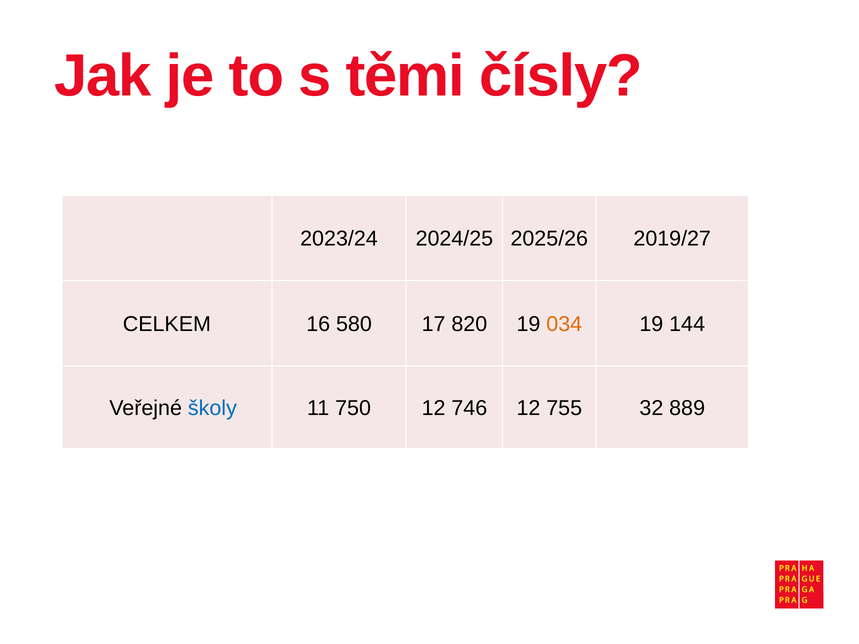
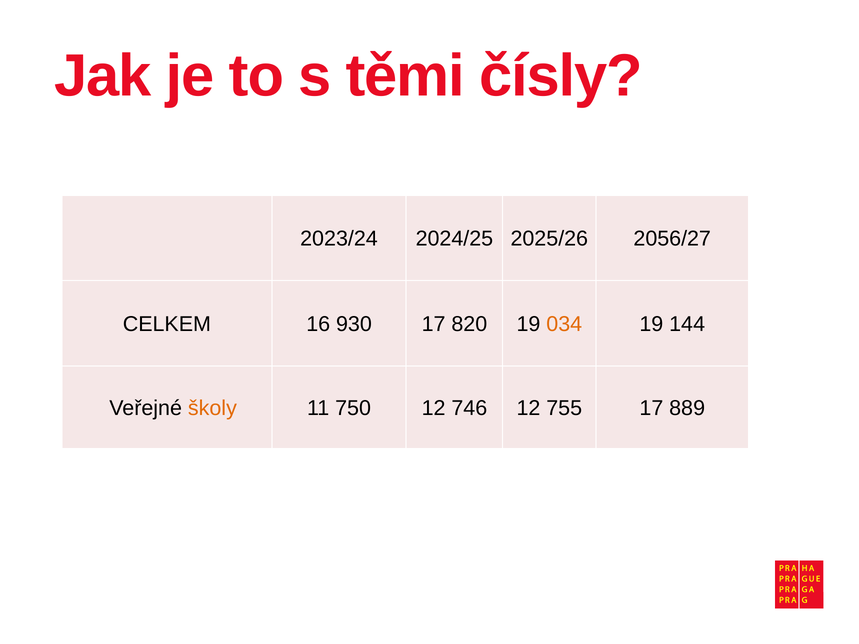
2019/27: 2019/27 -> 2056/27
580: 580 -> 930
školy colour: blue -> orange
755 32: 32 -> 17
